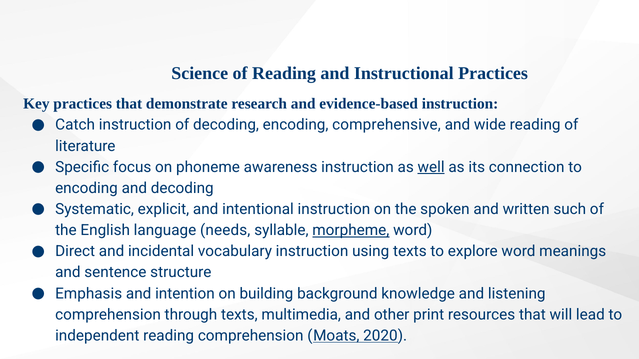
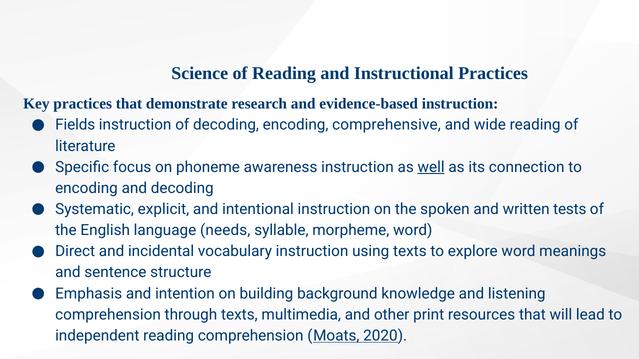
Catch: Catch -> Fields
such: such -> tests
morpheme underline: present -> none
